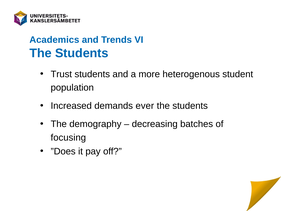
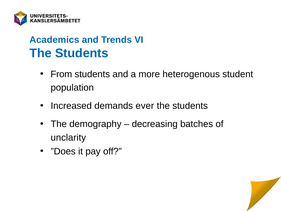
Trust: Trust -> From
focusing: focusing -> unclarity
